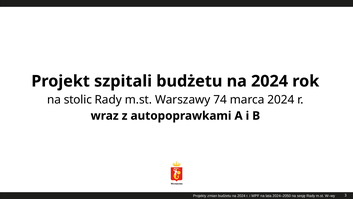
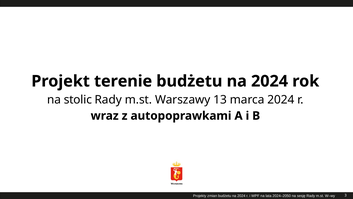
szpitali: szpitali -> terenie
74: 74 -> 13
